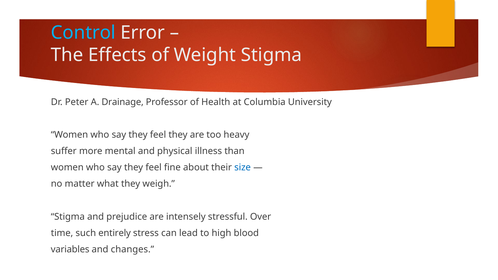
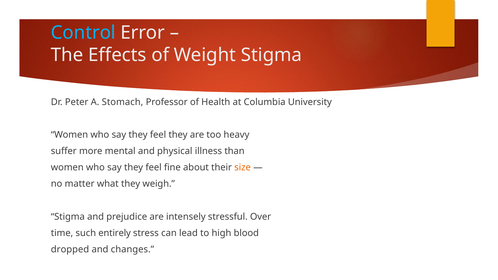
Drainage: Drainage -> Stomach
size colour: blue -> orange
variables: variables -> dropped
